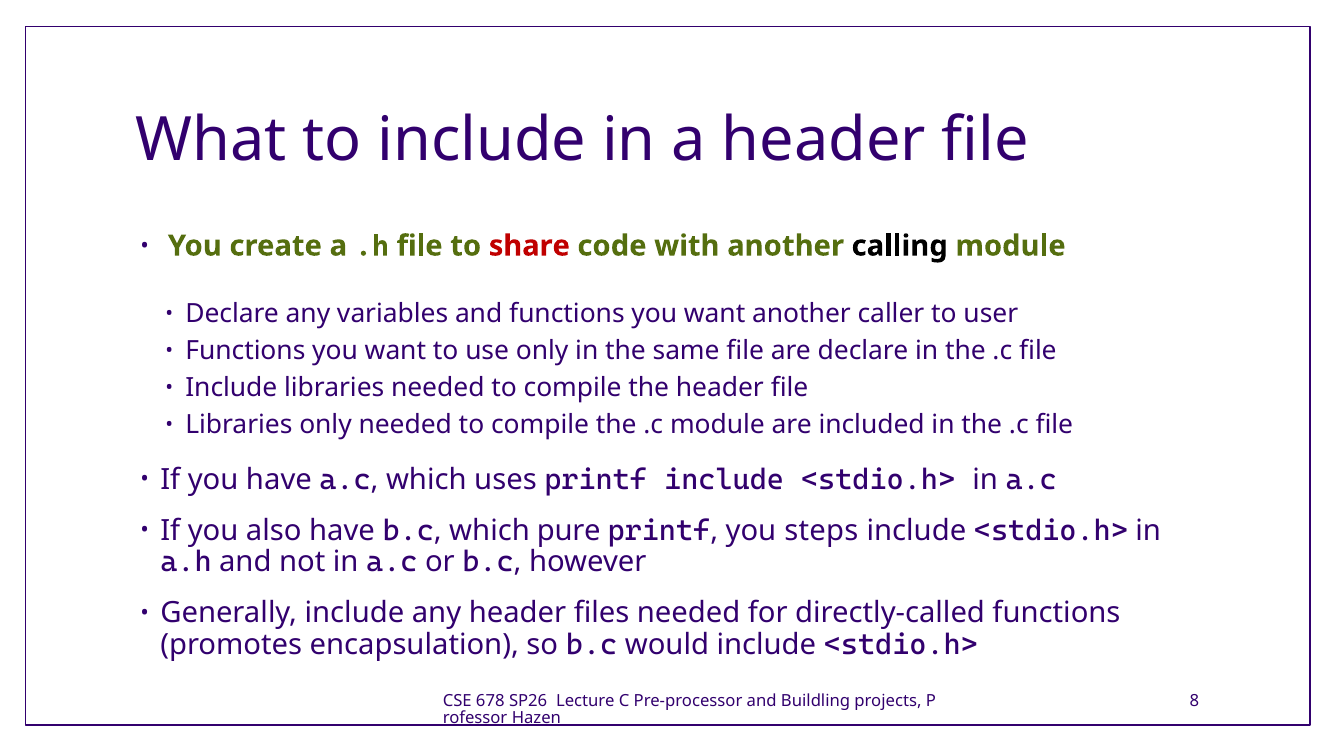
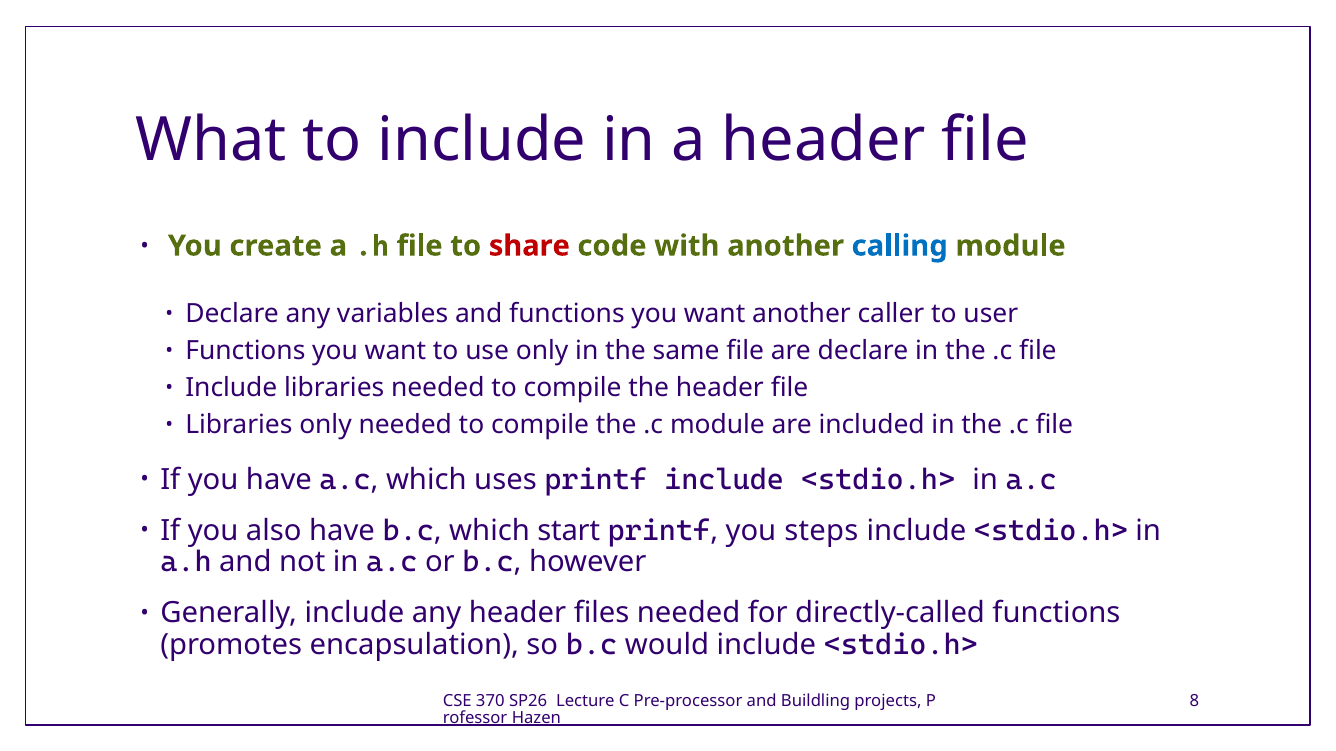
calling colour: black -> blue
pure: pure -> start
678: 678 -> 370
